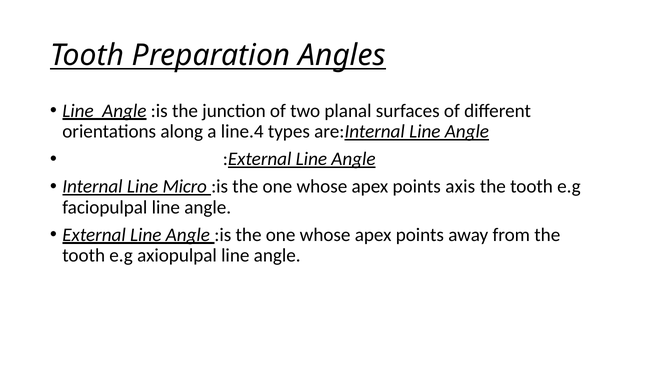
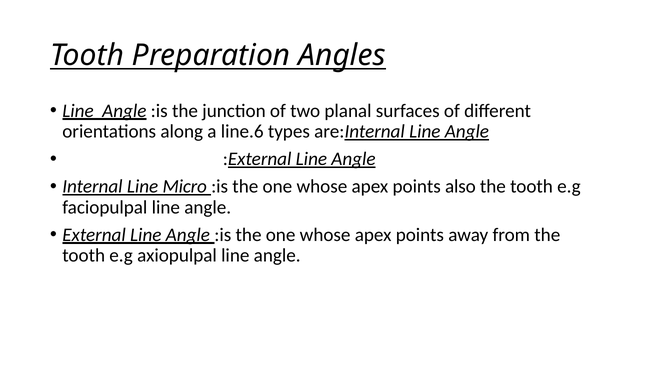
line.4: line.4 -> line.6
axis: axis -> also
